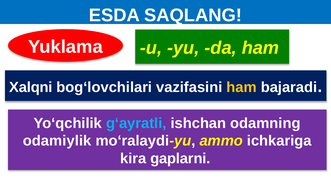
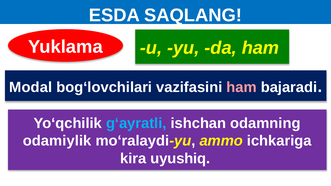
Xalqni: Xalqni -> Modal
ham at (242, 87) colour: yellow -> pink
gaplarni: gaplarni -> uyushiq
